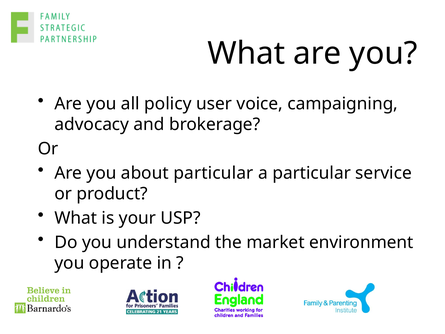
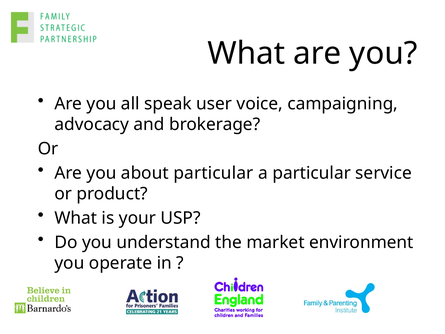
policy: policy -> speak
